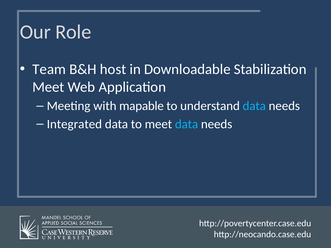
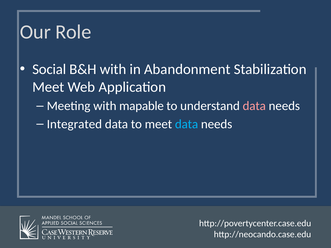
Team: Team -> Social
B&H host: host -> with
Downloadable: Downloadable -> Abandonment
data at (254, 106) colour: light blue -> pink
